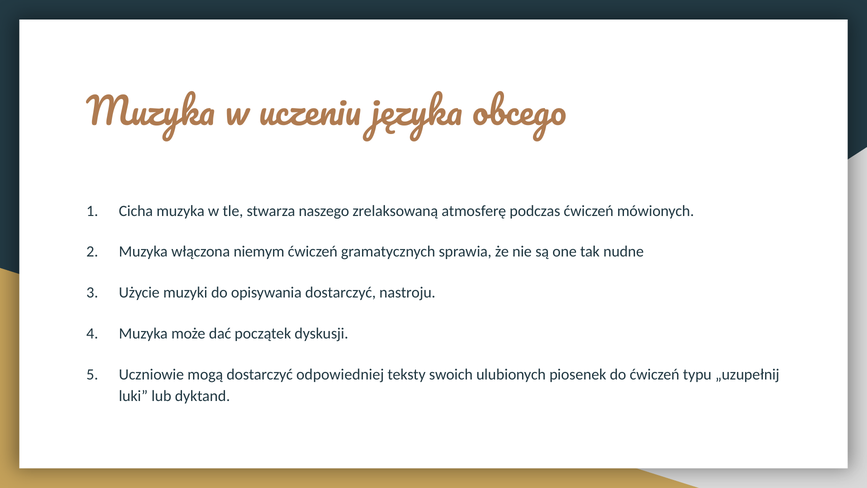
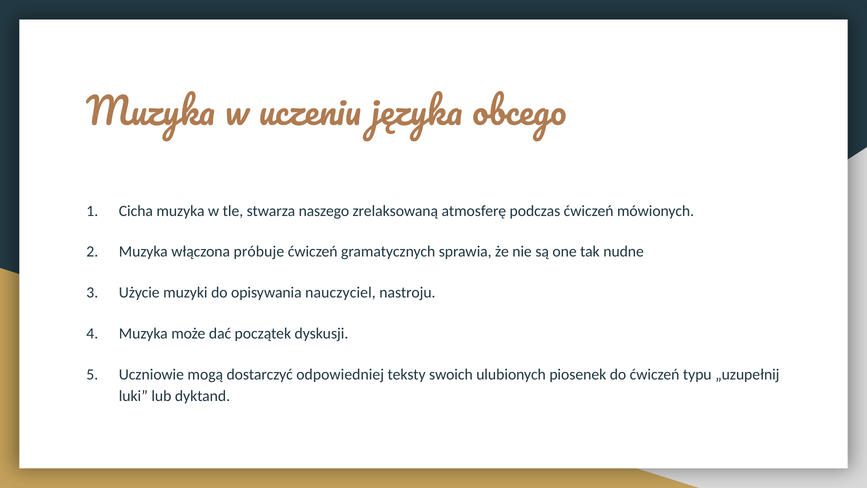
niemym: niemym -> próbuje
opisywania dostarczyć: dostarczyć -> nauczyciel
